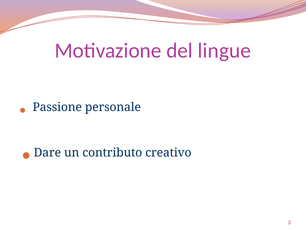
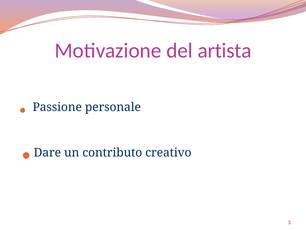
lingue: lingue -> artista
